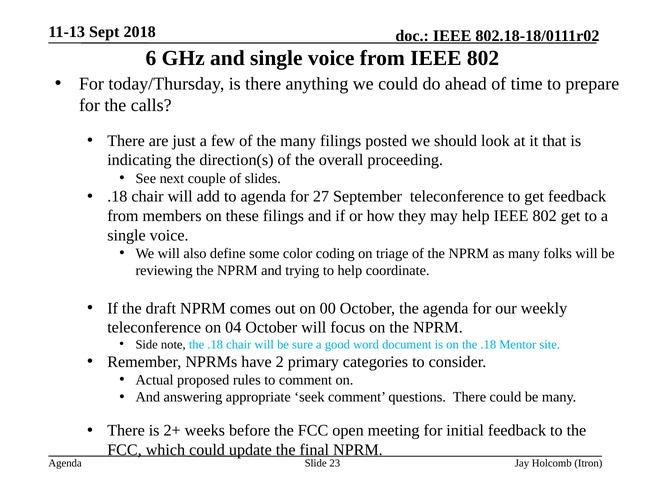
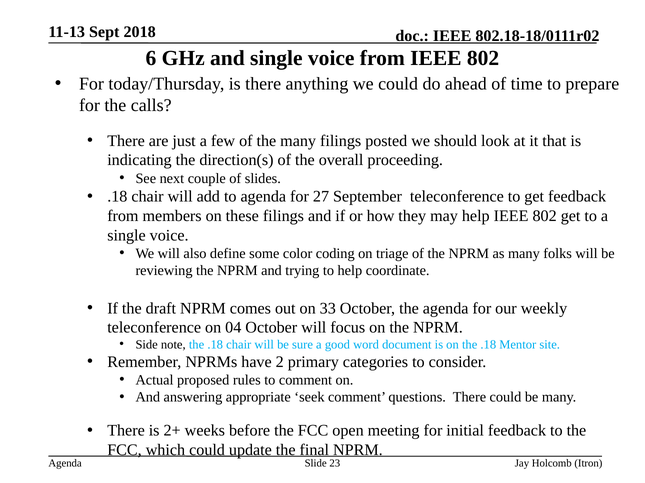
00: 00 -> 33
